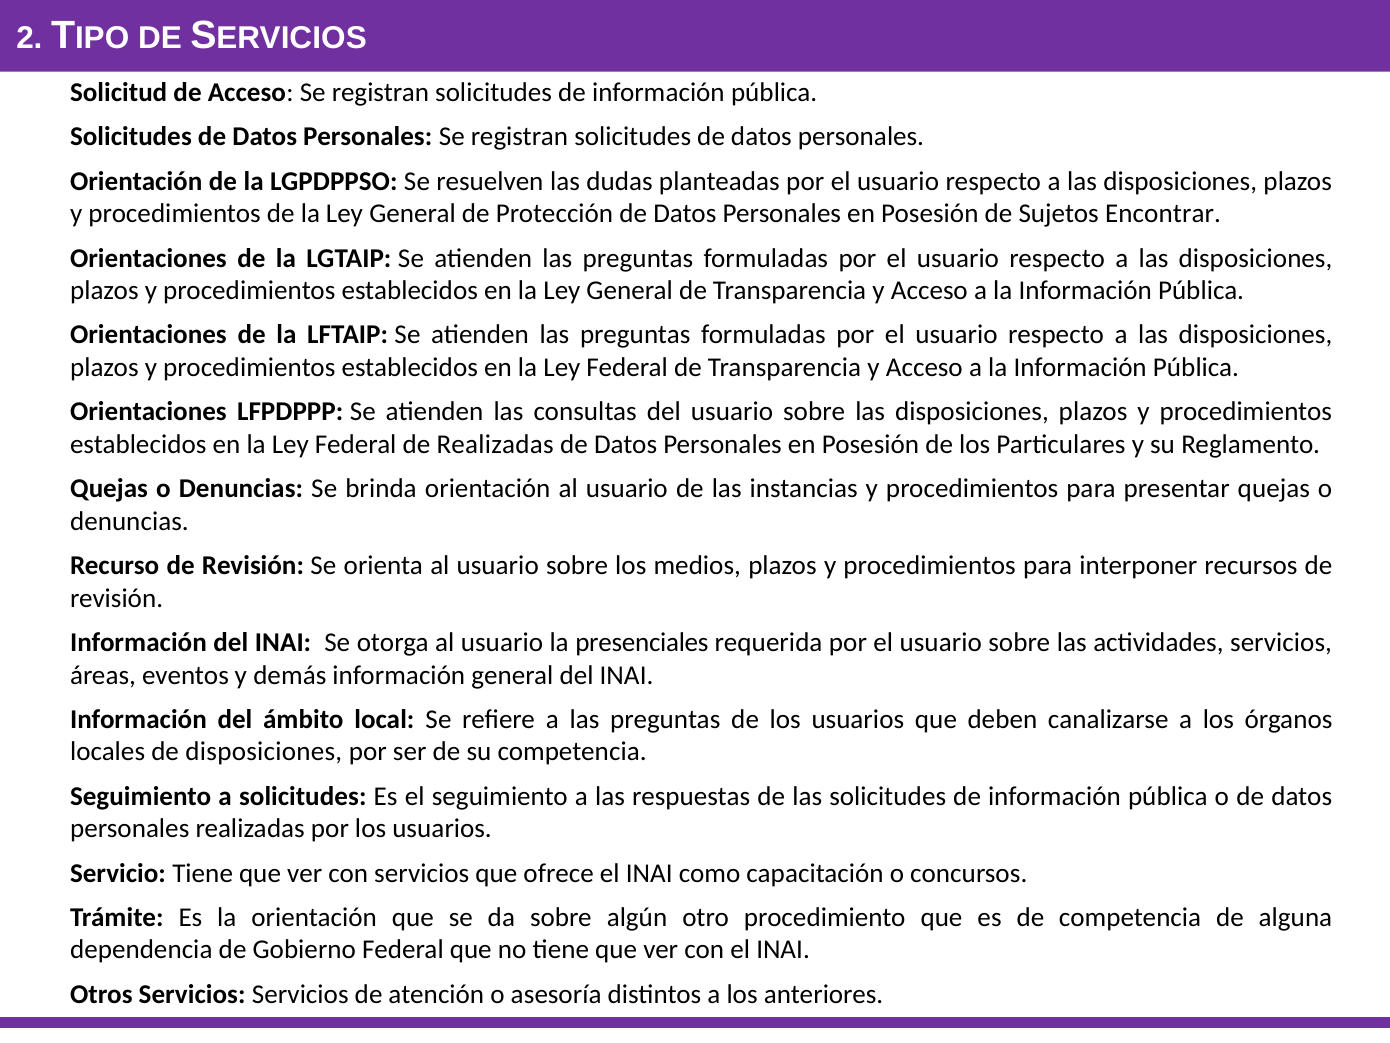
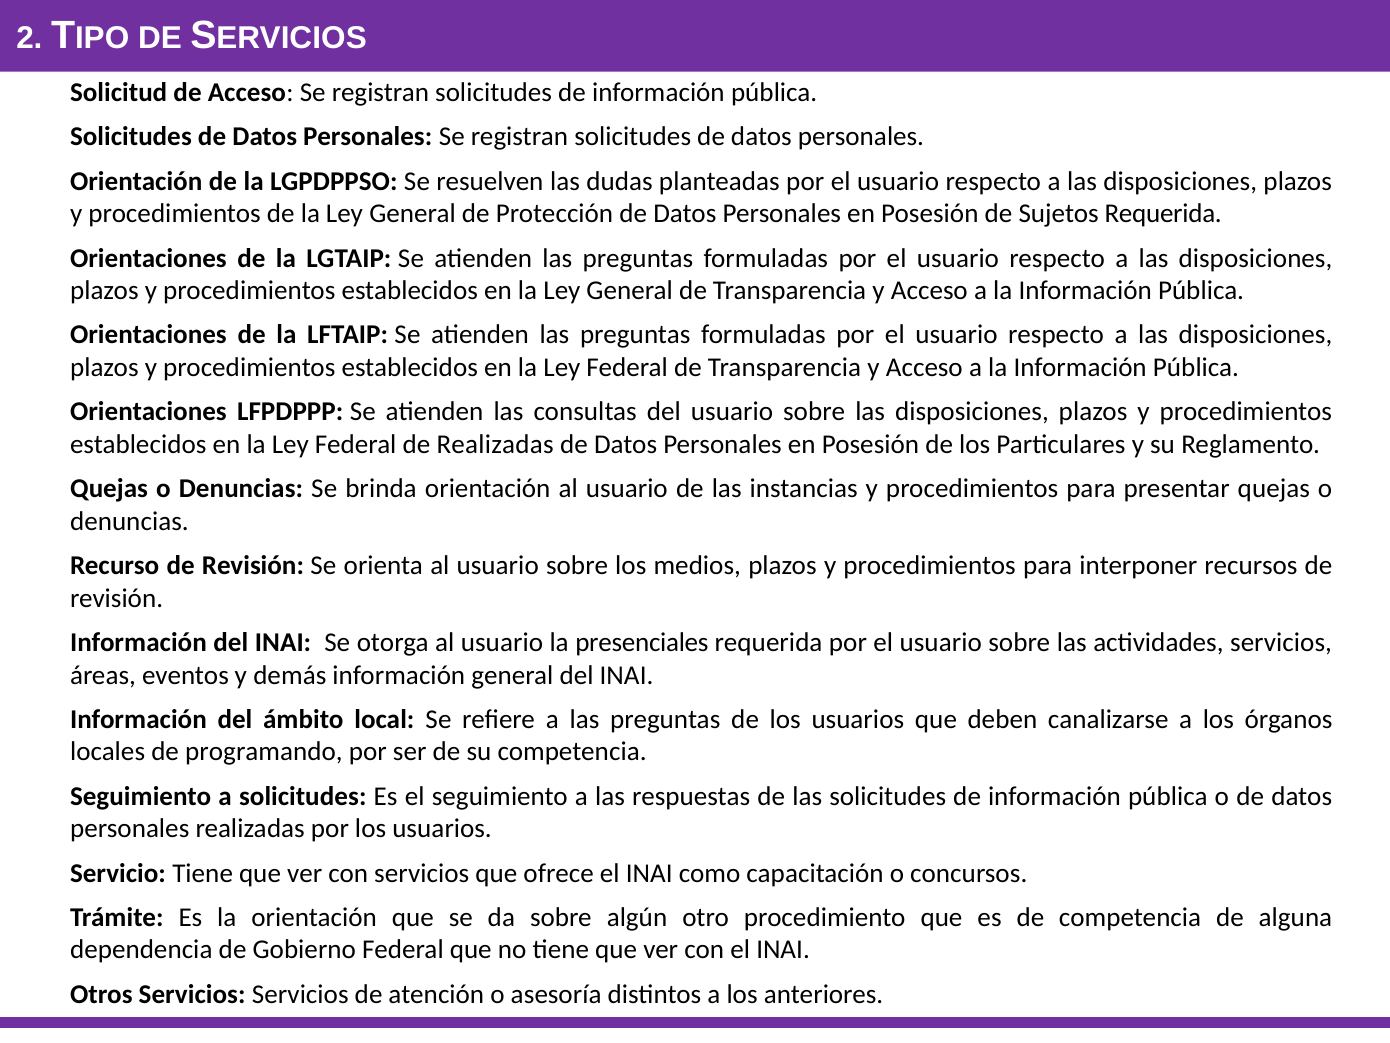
Sujetos Encontrar: Encontrar -> Requerida
de disposiciones: disposiciones -> programando
